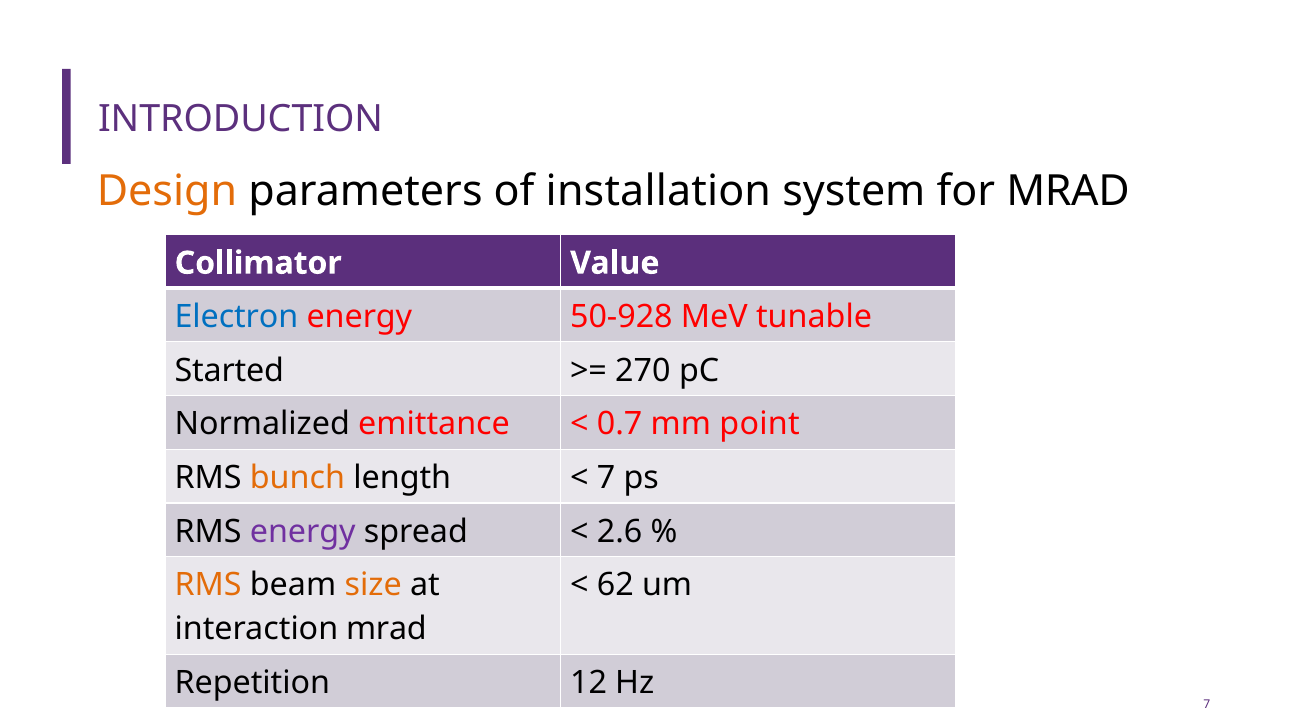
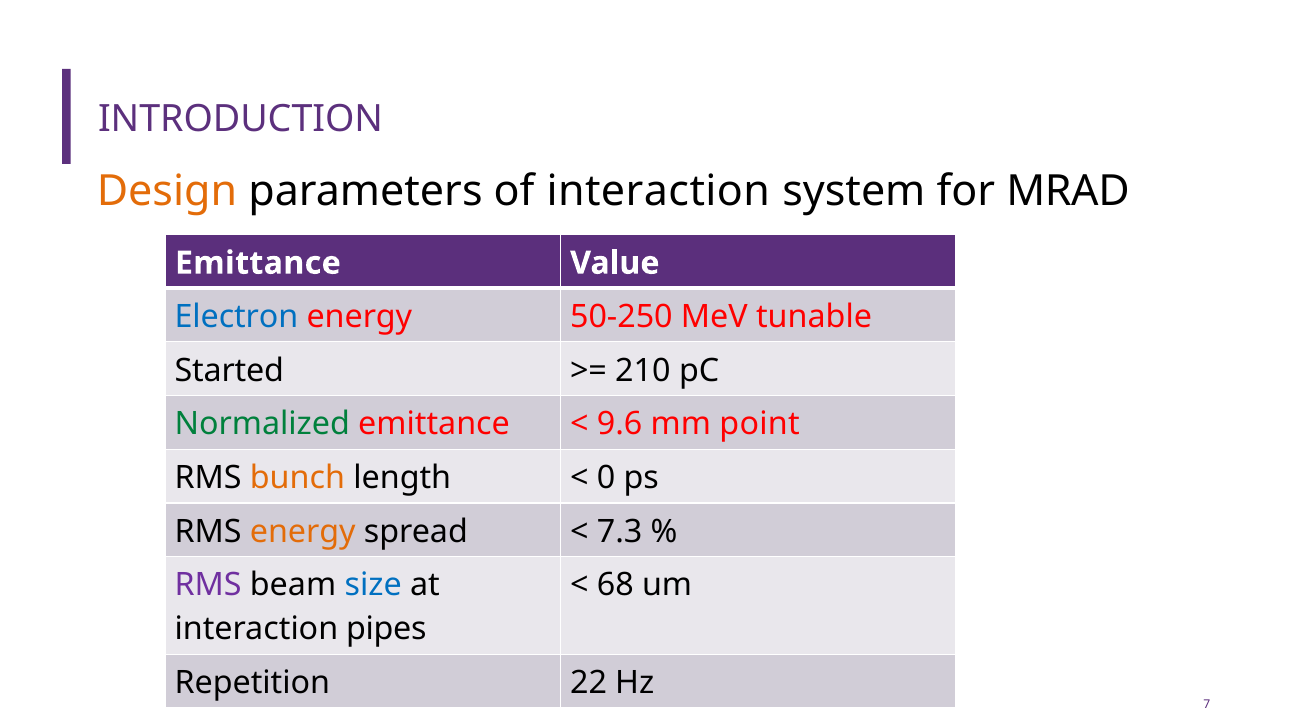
of installation: installation -> interaction
Collimator at (258, 263): Collimator -> Emittance
50-928: 50-928 -> 50-250
270: 270 -> 210
Normalized colour: black -> green
0.7: 0.7 -> 9.6
7 at (606, 478): 7 -> 0
energy at (303, 532) colour: purple -> orange
2.6: 2.6 -> 7.3
RMS at (208, 586) colour: orange -> purple
size colour: orange -> blue
62: 62 -> 68
interaction mrad: mrad -> pipes
12: 12 -> 22
